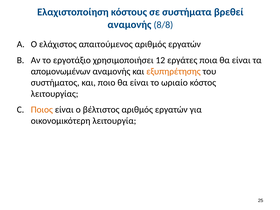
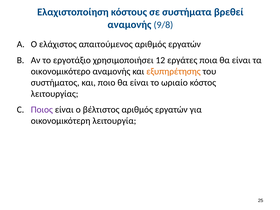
8/8: 8/8 -> 9/8
απομονωμένων: απομονωμένων -> οικονομικότερο
Ποιος colour: orange -> purple
